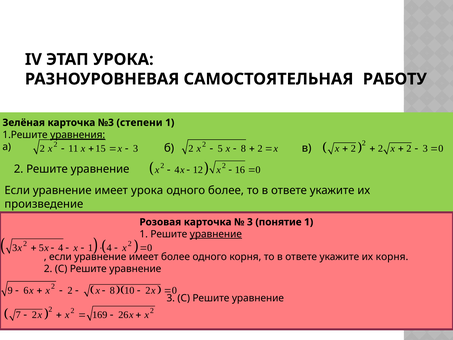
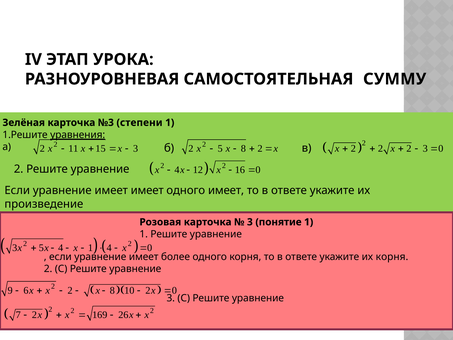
РАБОТУ: РАБОТУ -> СУММУ
имеет урока: урока -> имеет
одного более: более -> имеет
уравнение at (216, 234) underline: present -> none
